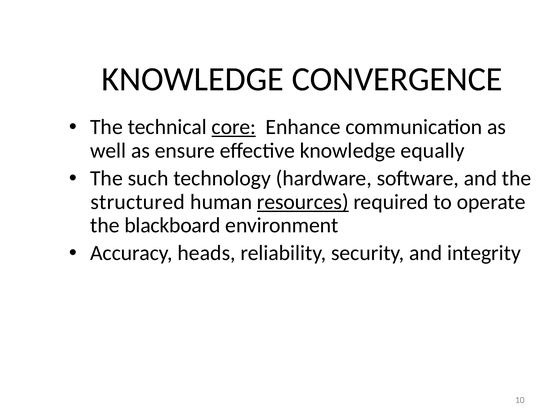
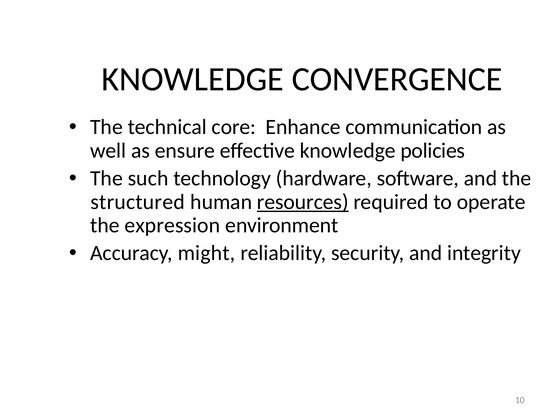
core underline: present -> none
equally: equally -> policies
blackboard: blackboard -> expression
heads: heads -> might
